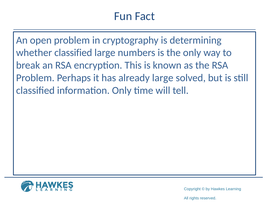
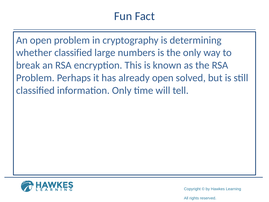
already large: large -> open
